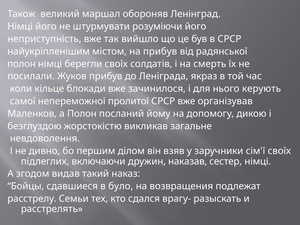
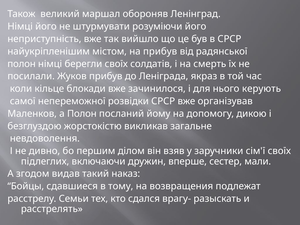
пролитої: пролитої -> розвідки
наказав: наказав -> вперше
сестер німці: німці -> мали
було: було -> тому
